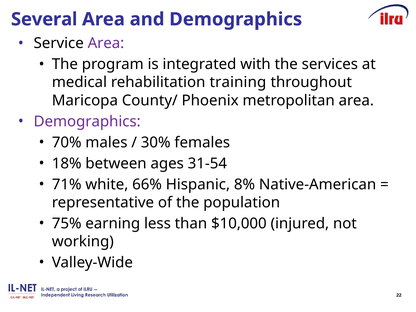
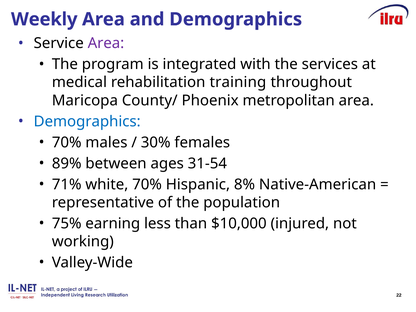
Several: Several -> Weekly
Demographics at (87, 121) colour: purple -> blue
18%: 18% -> 89%
white 66%: 66% -> 70%
